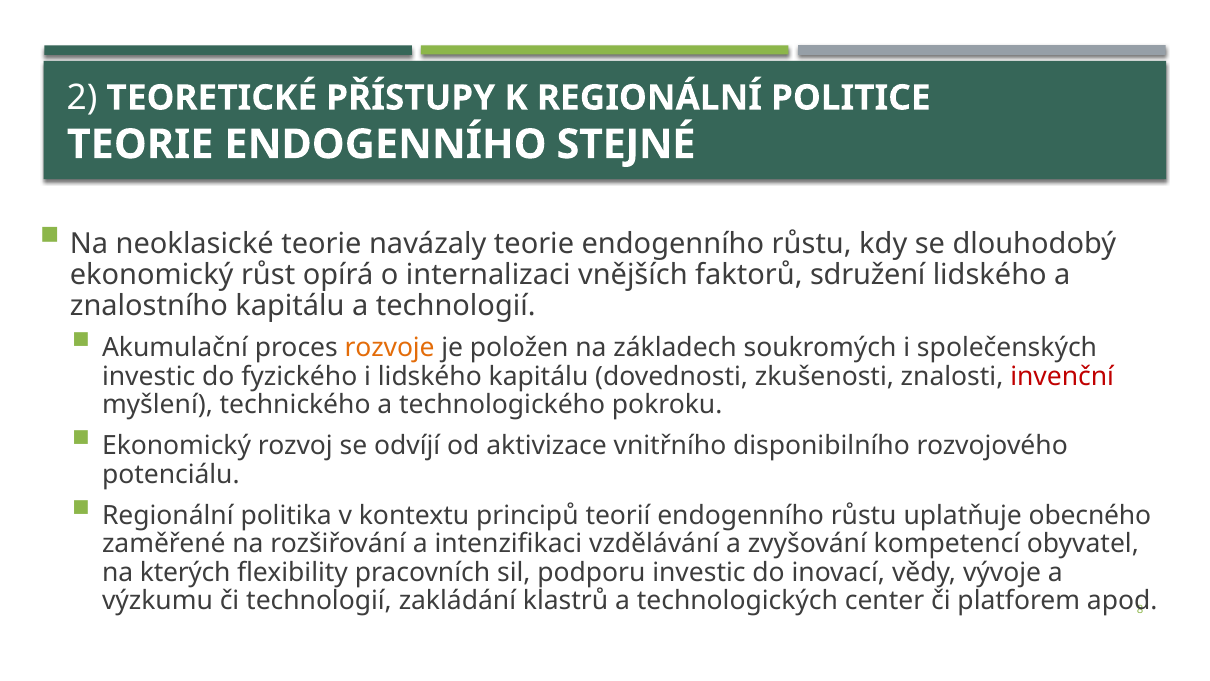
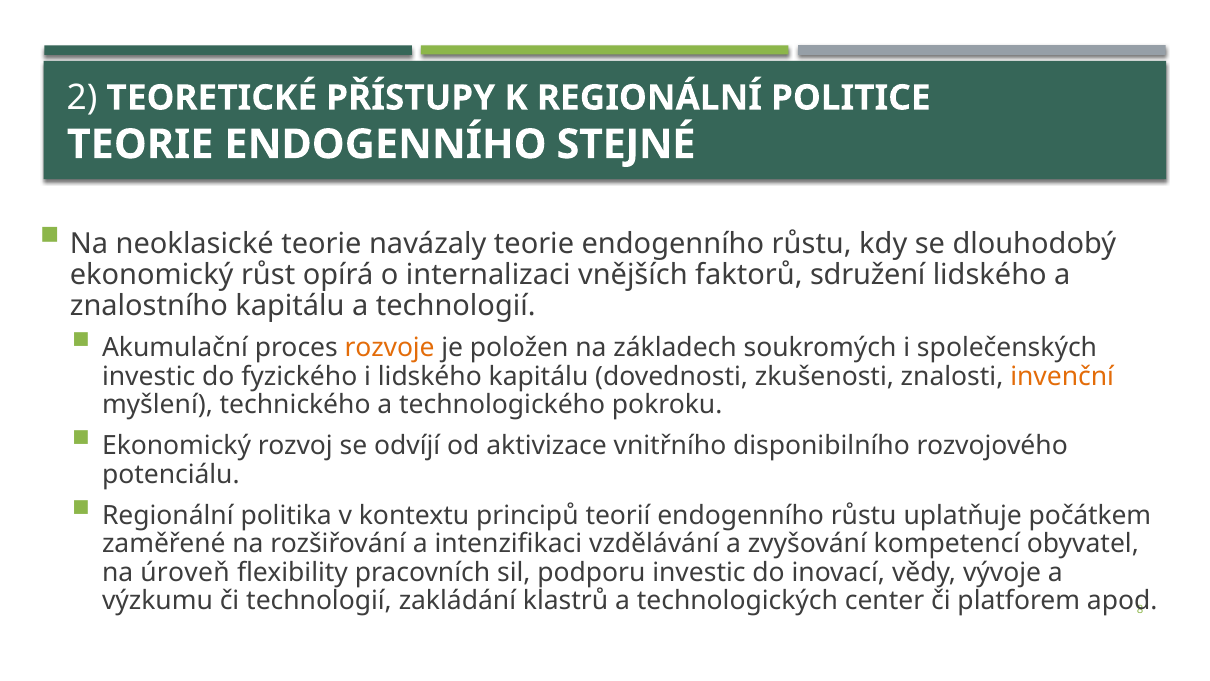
invenční colour: red -> orange
obecného: obecného -> počátkem
kterých: kterých -> úroveň
